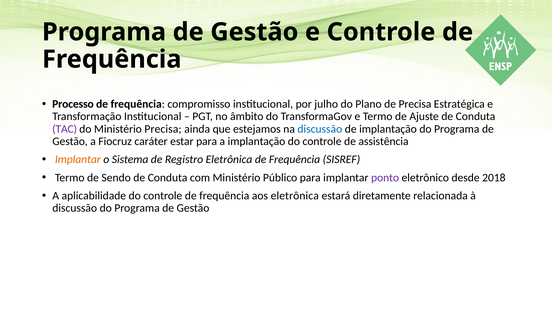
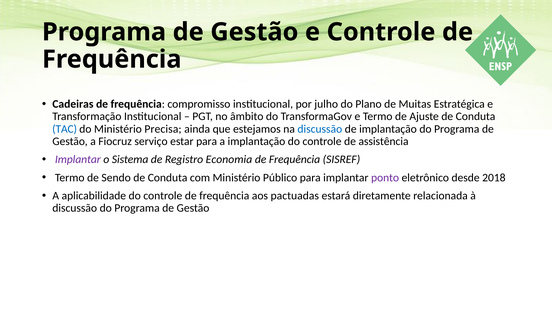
Processo: Processo -> Cadeiras
de Precisa: Precisa -> Muitas
TAC colour: purple -> blue
caráter: caráter -> serviço
Implantar at (78, 160) colour: orange -> purple
Registro Eletrônica: Eletrônica -> Economia
aos eletrônica: eletrônica -> pactuadas
